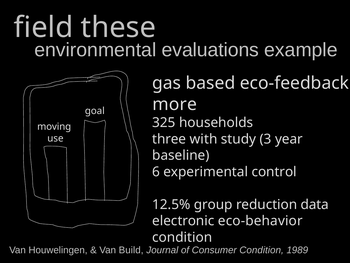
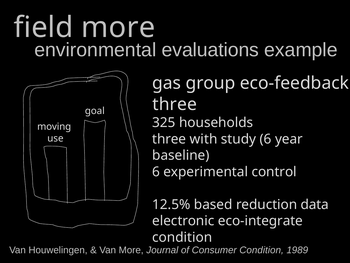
field these: these -> more
based: based -> group
more at (175, 104): more -> three
study 3: 3 -> 6
group: group -> based
eco-behavior: eco-behavior -> eco-integrate
Van Build: Build -> More
